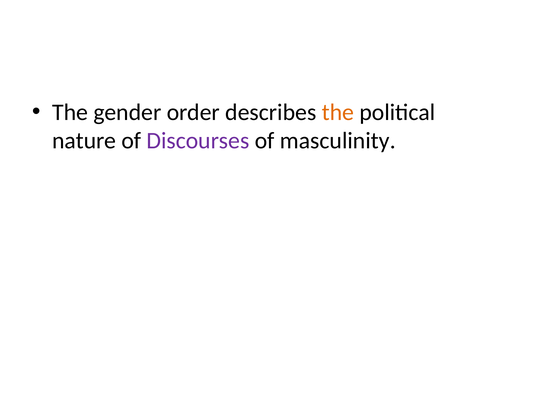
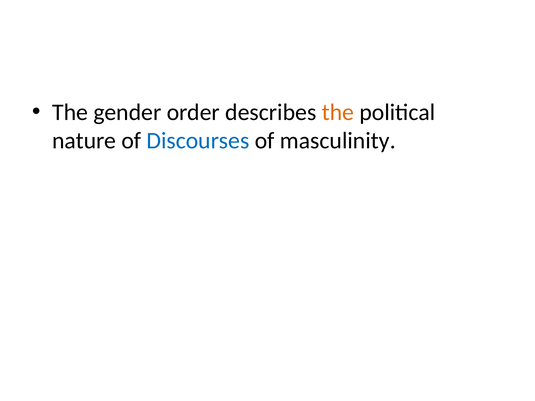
Discourses colour: purple -> blue
